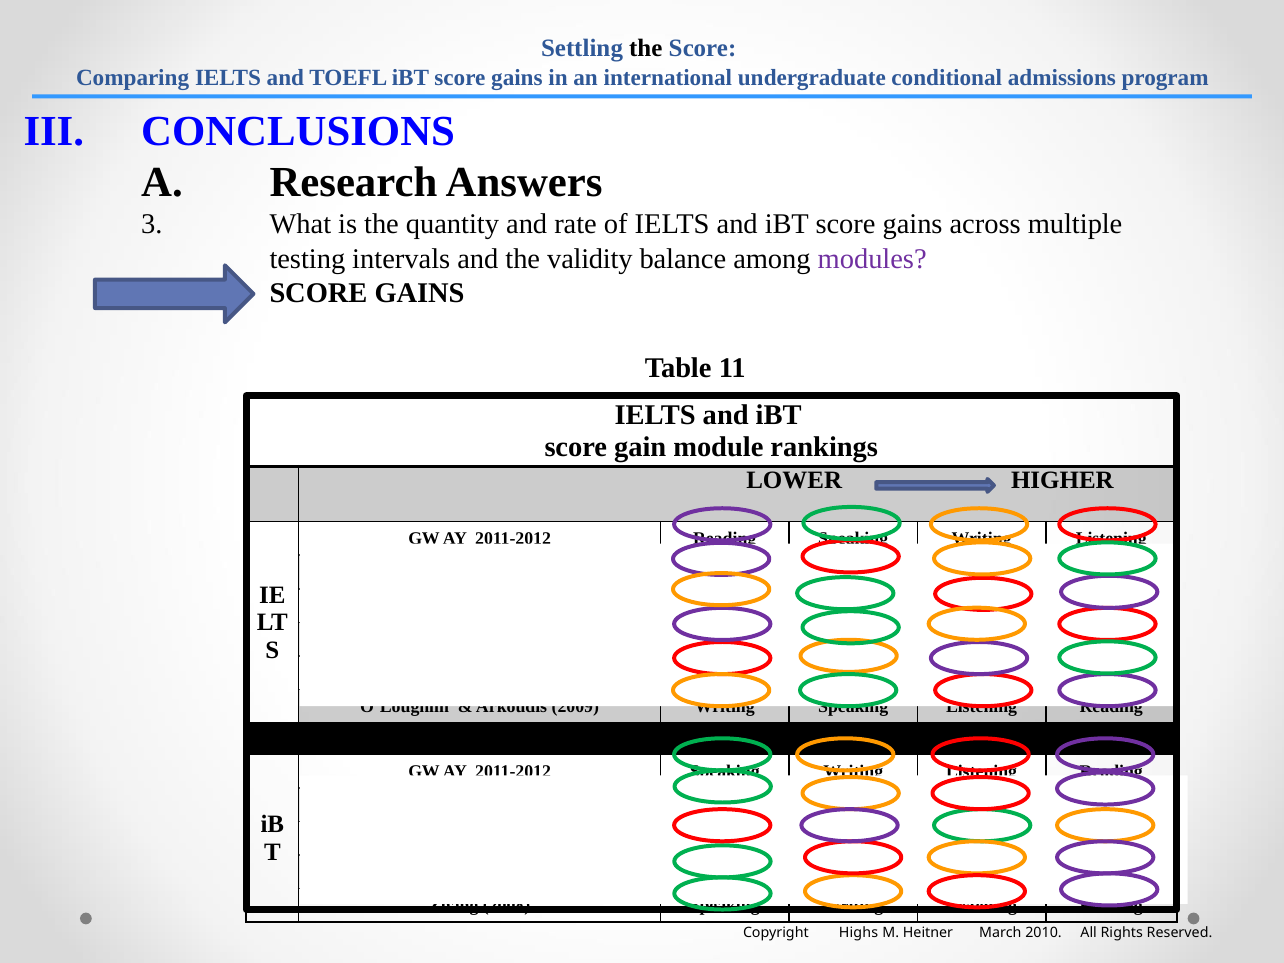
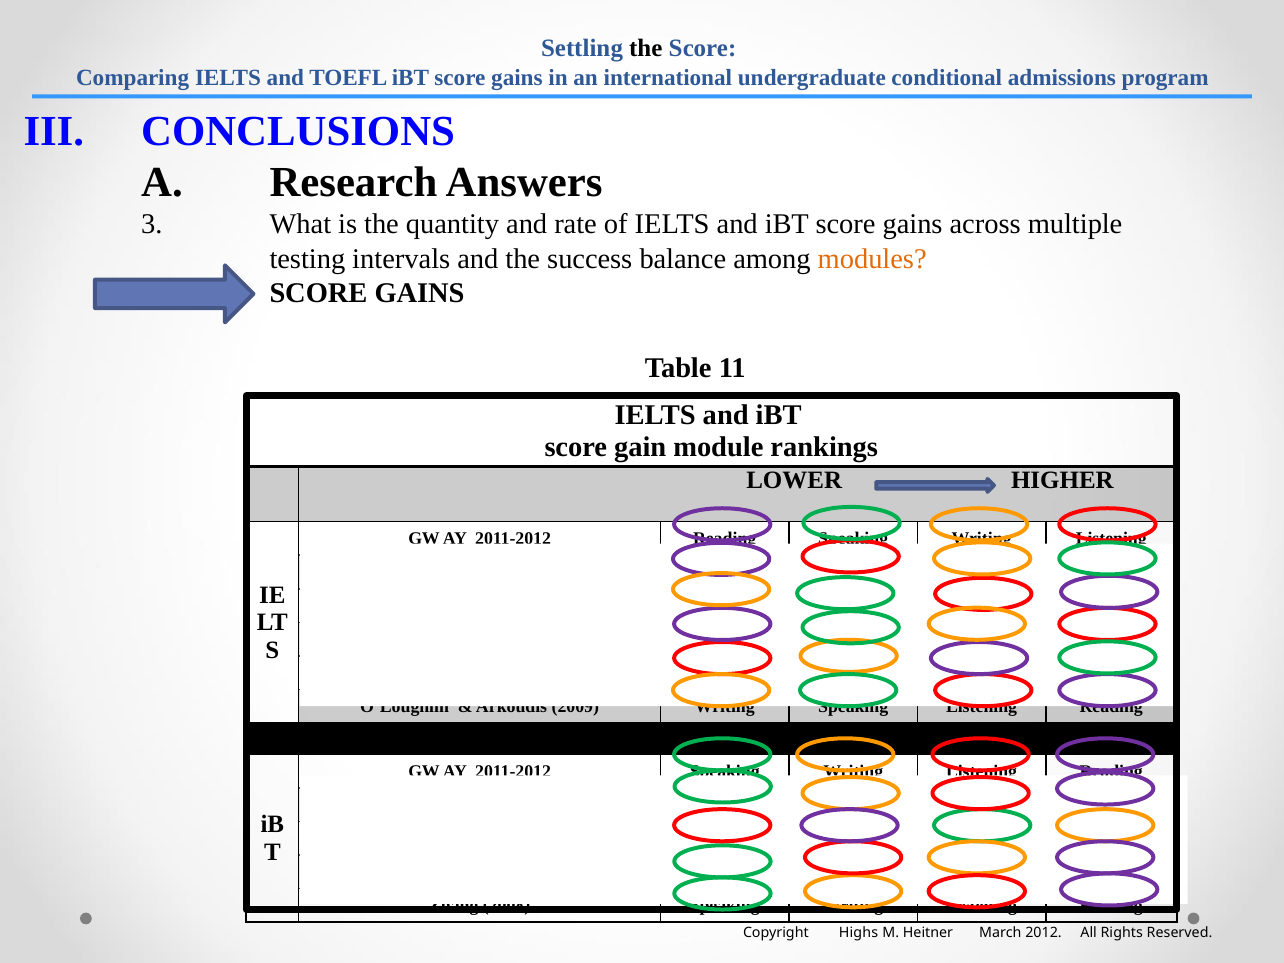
validity: validity -> success
modules colour: purple -> orange
March 2010: 2010 -> 2012
